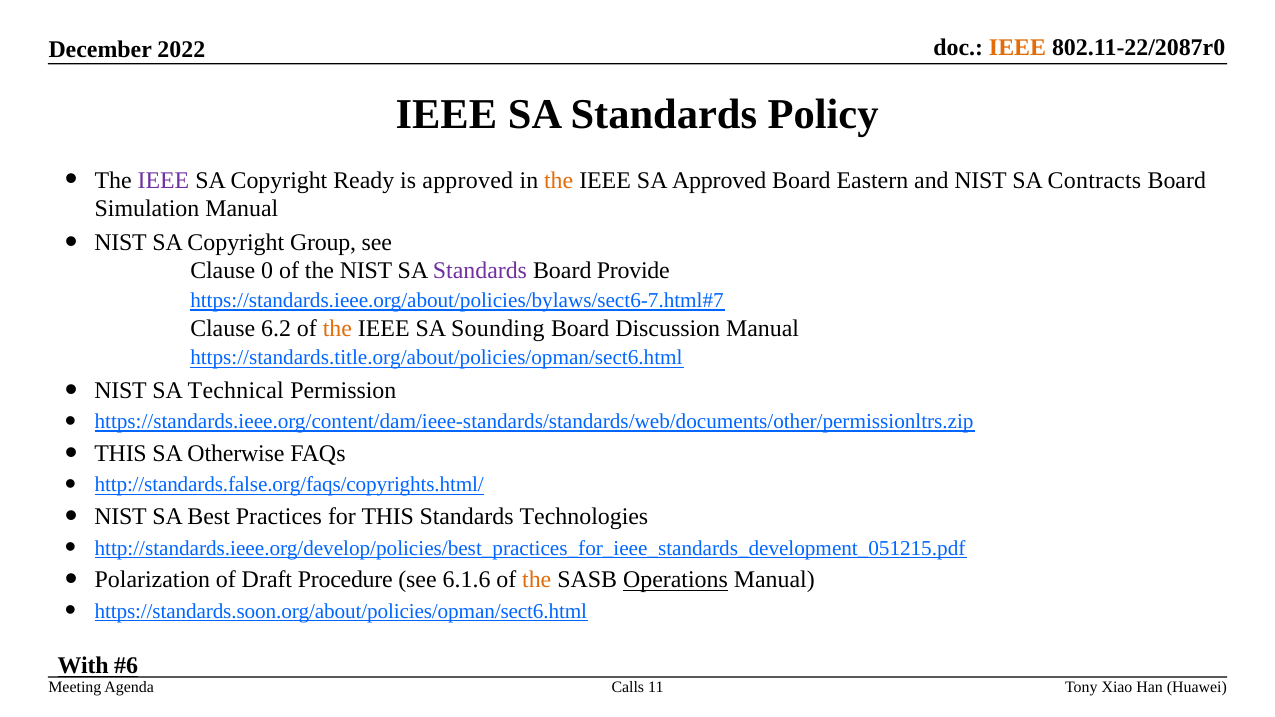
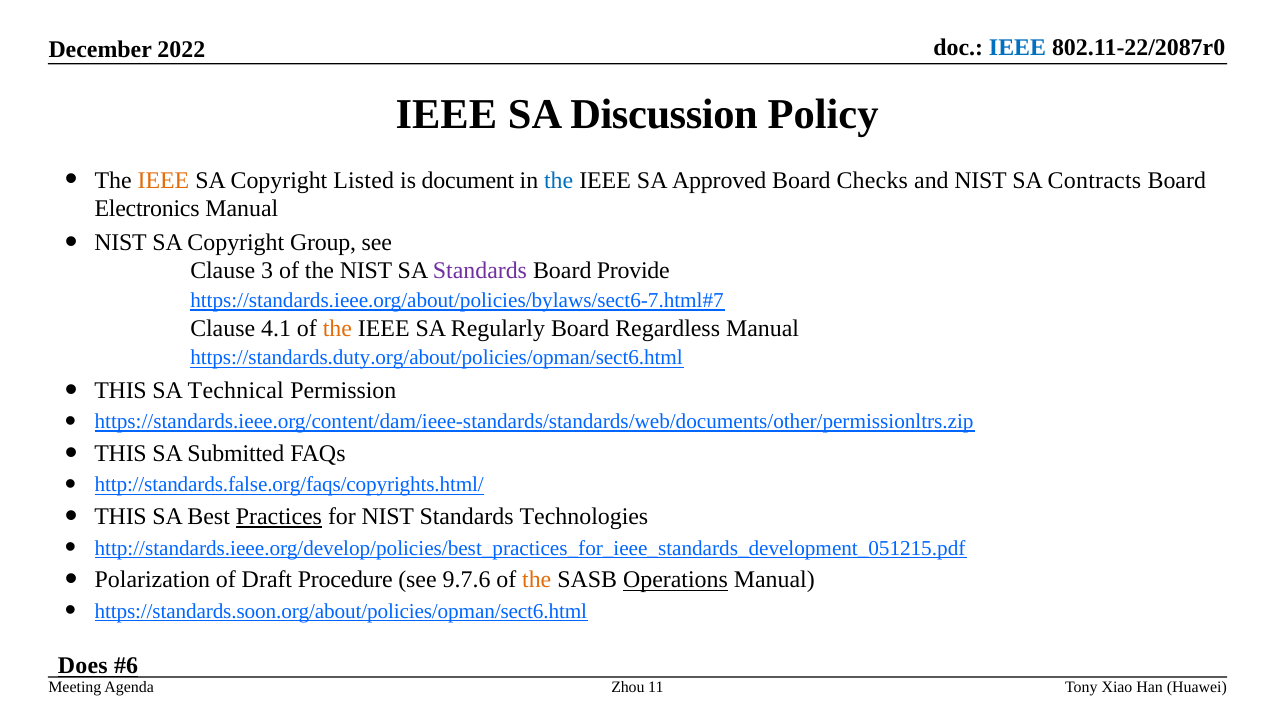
IEEE at (1018, 48) colour: orange -> blue
IEEE SA Standards: Standards -> Discussion
IEEE at (163, 180) colour: purple -> orange
Ready: Ready -> Listed
is approved: approved -> document
the at (559, 180) colour: orange -> blue
Eastern: Eastern -> Checks
Simulation: Simulation -> Electronics
0: 0 -> 3
6.2: 6.2 -> 4.1
Sounding: Sounding -> Regularly
Discussion: Discussion -> Regardless
https://standards.title.org/about/policies/opman/sect6.html: https://standards.title.org/about/policies/opman/sect6.html -> https://standards.duty.org/about/policies/opman/sect6.html
NIST at (121, 391): NIST -> THIS
Otherwise: Otherwise -> Submitted
NIST at (121, 517): NIST -> THIS
Practices underline: none -> present
for THIS: THIS -> NIST
6.1.6: 6.1.6 -> 9.7.6
With: With -> Does
Calls: Calls -> Zhou
